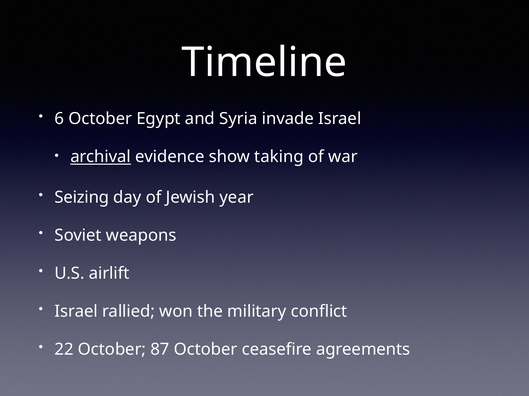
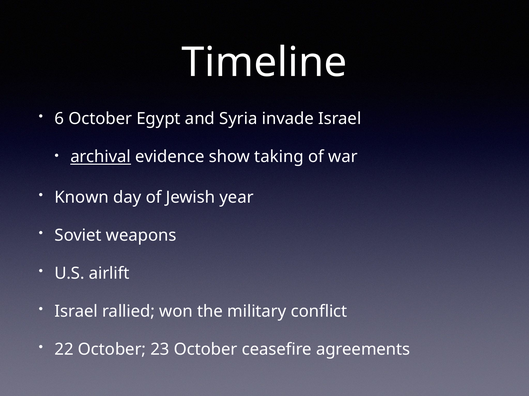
Seizing: Seizing -> Known
87: 87 -> 23
